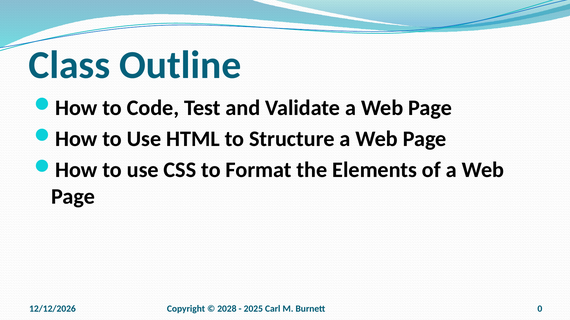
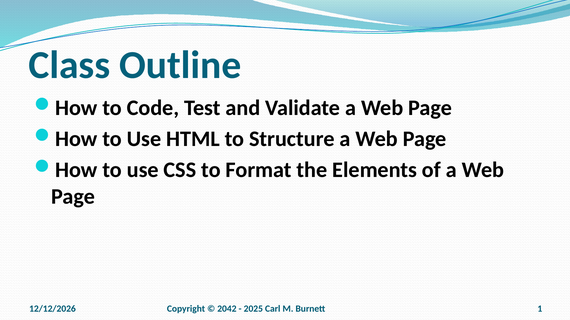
2028: 2028 -> 2042
0: 0 -> 1
